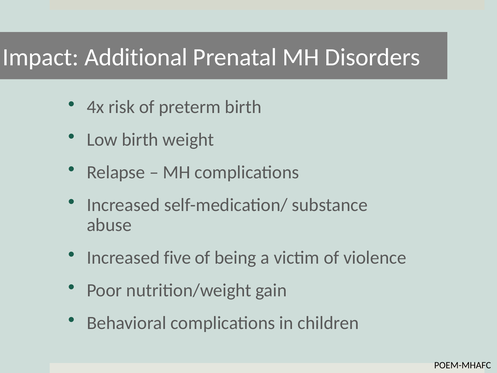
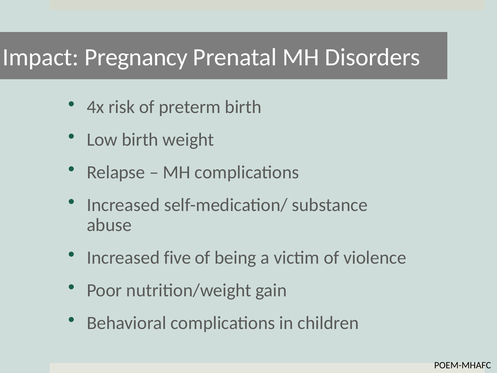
Additional: Additional -> Pregnancy
